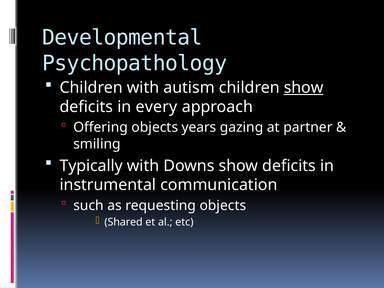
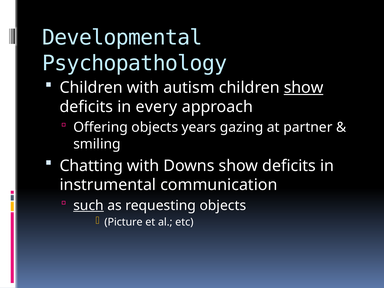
Typically: Typically -> Chatting
such underline: none -> present
Shared: Shared -> Picture
